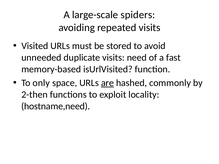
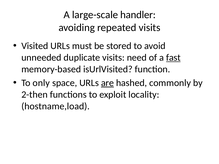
spiders: spiders -> handler
fast underline: none -> present
hostname,need: hostname,need -> hostname,load
